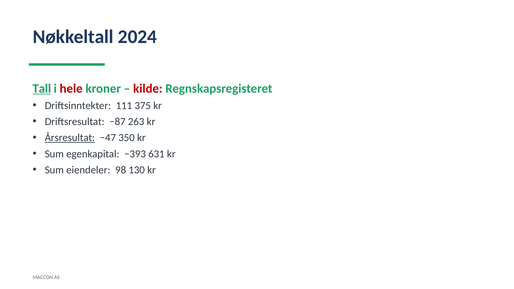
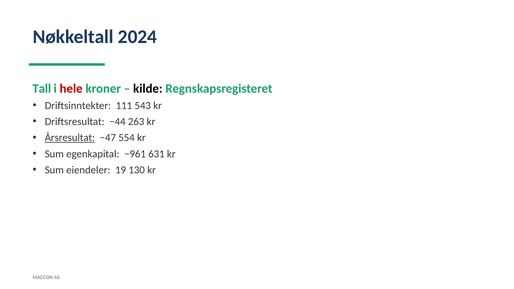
Tall underline: present -> none
kilde colour: red -> black
375: 375 -> 543
−87: −87 -> −44
350: 350 -> 554
−393: −393 -> −961
98: 98 -> 19
